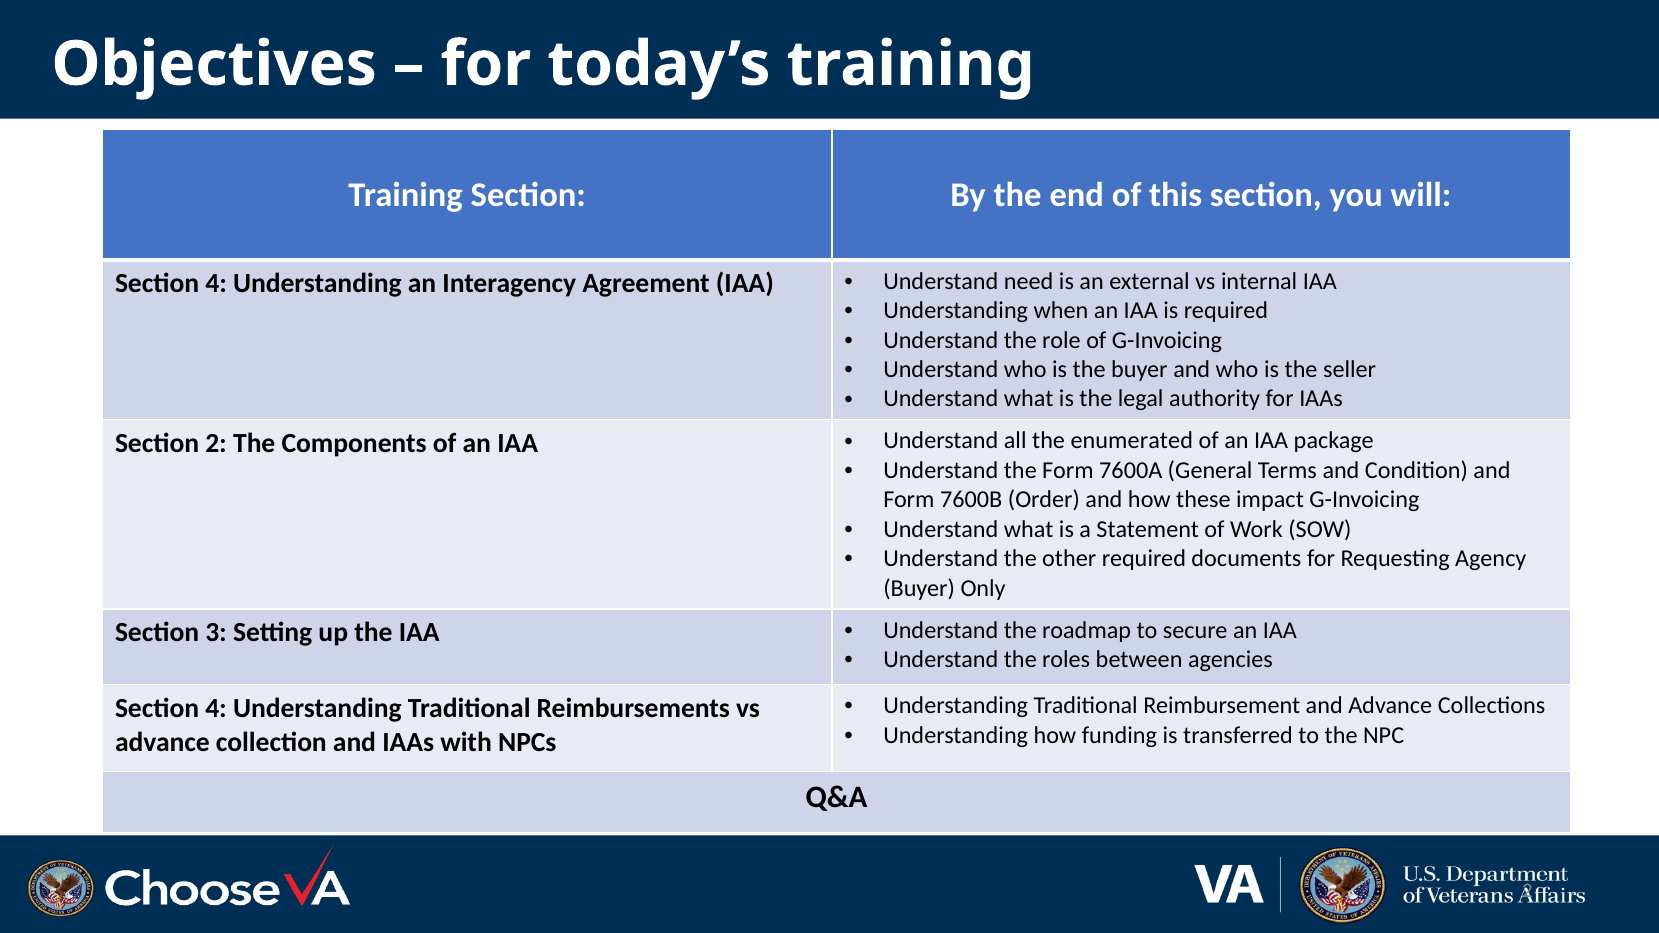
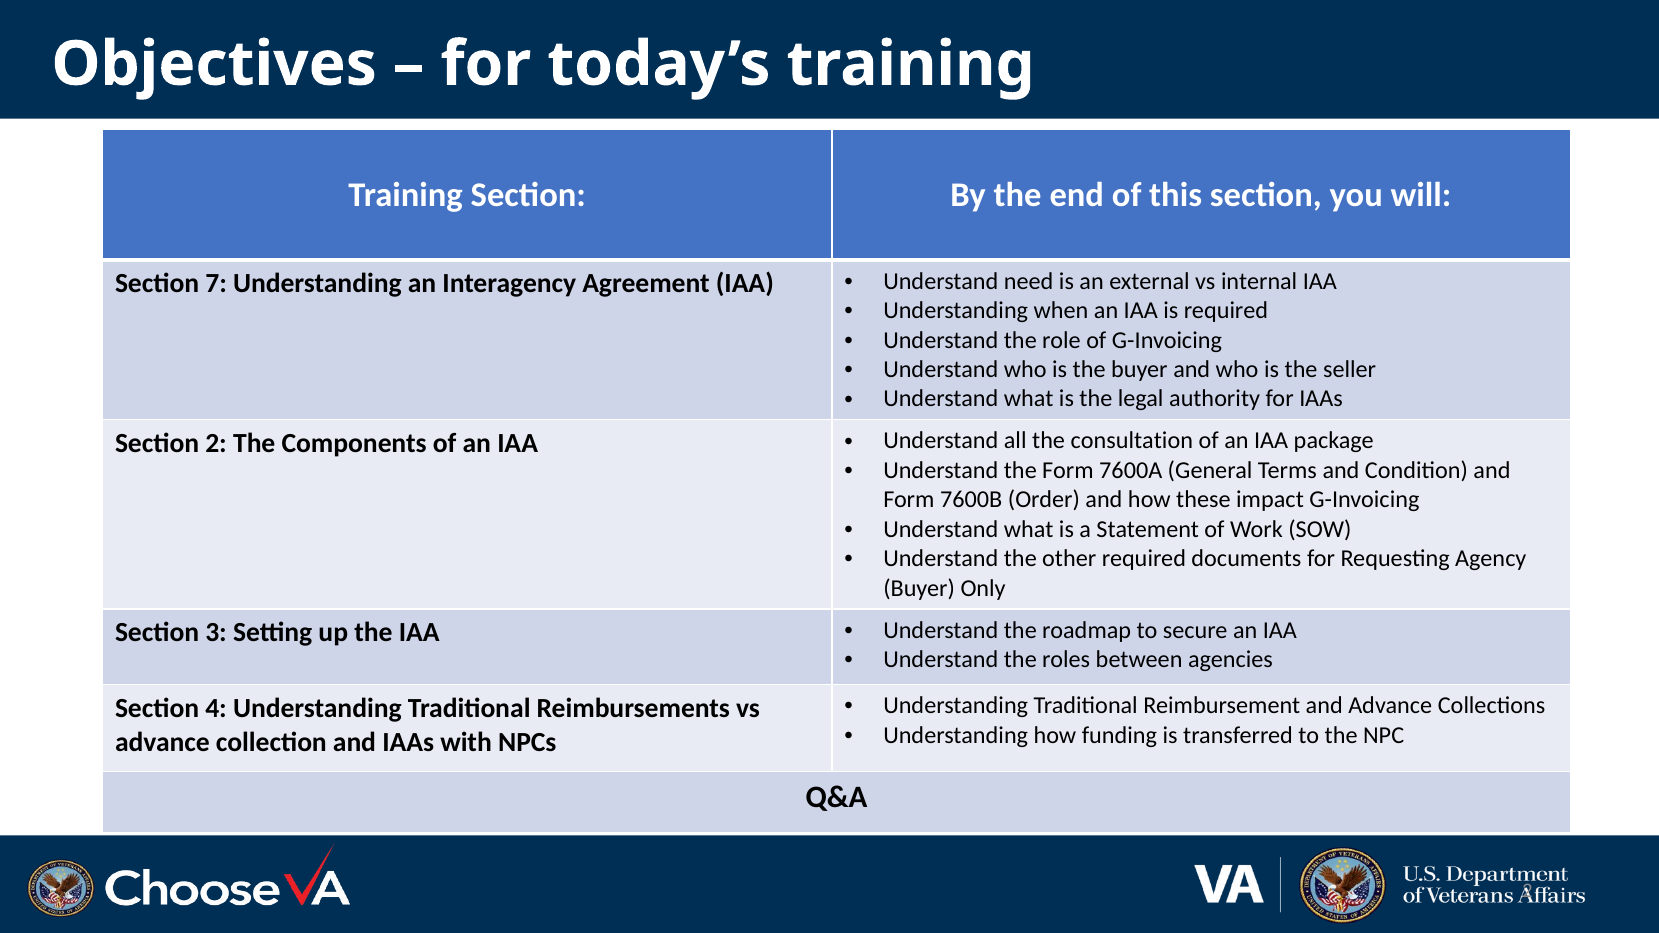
4 at (216, 284): 4 -> 7
enumerated: enumerated -> consultation
